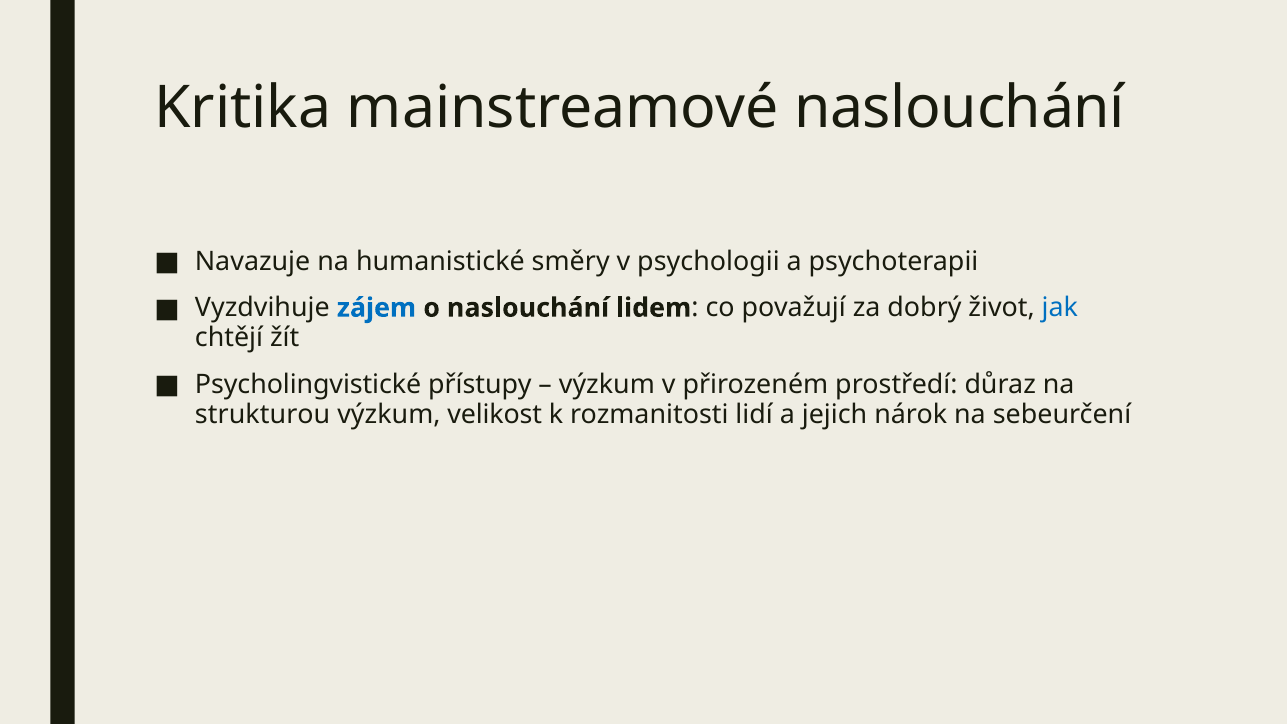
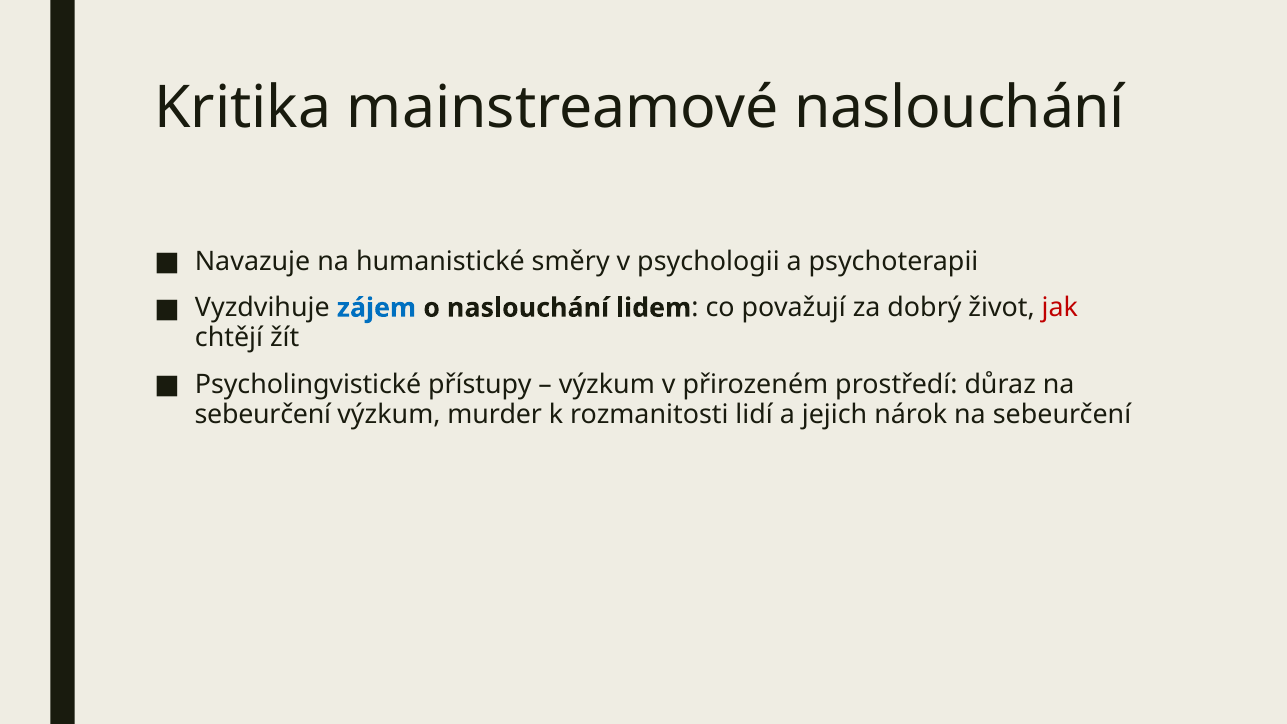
jak colour: blue -> red
strukturou at (263, 415): strukturou -> sebeurčení
velikost: velikost -> murder
